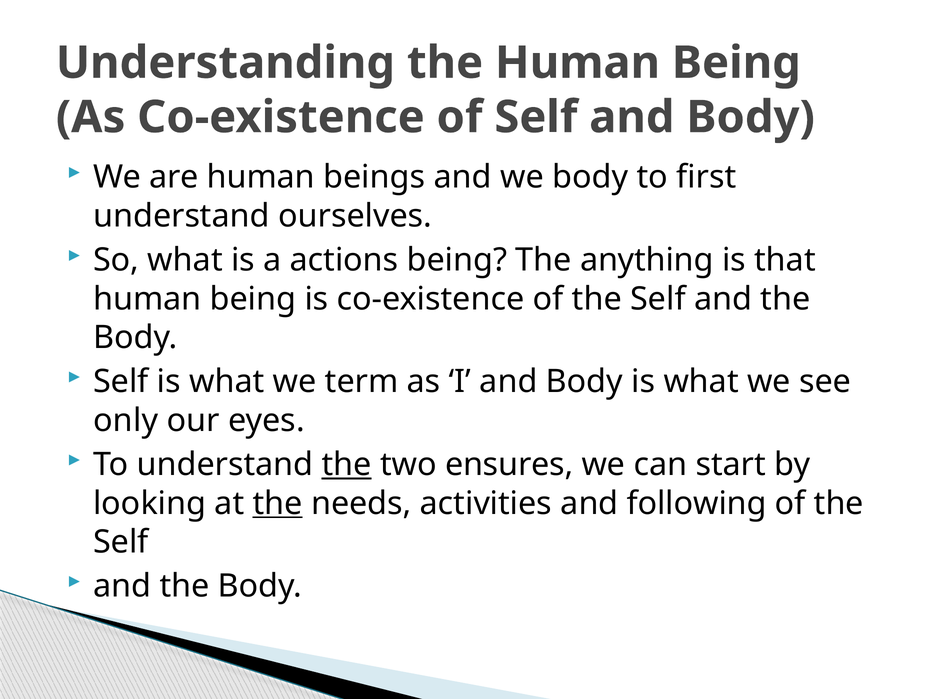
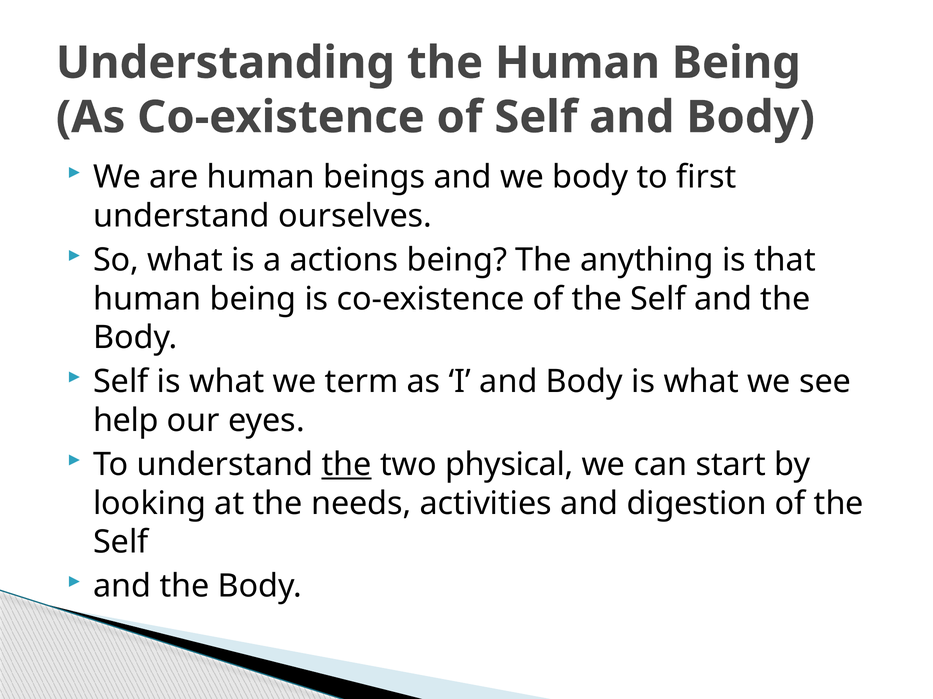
only: only -> help
ensures: ensures -> physical
the at (278, 504) underline: present -> none
following: following -> digestion
